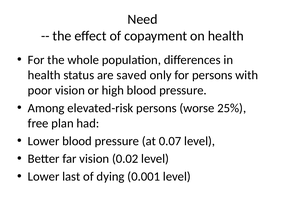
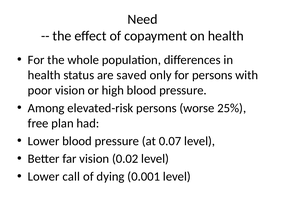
last: last -> call
